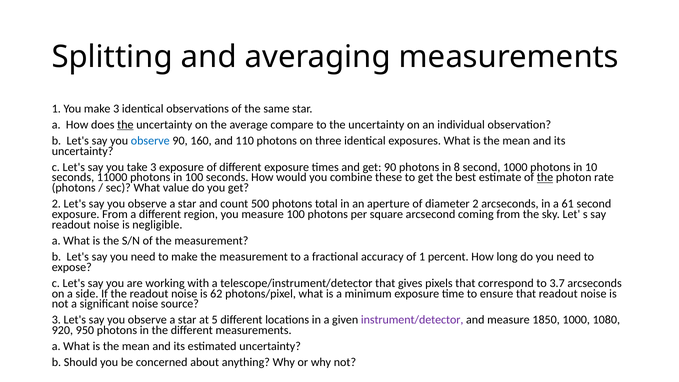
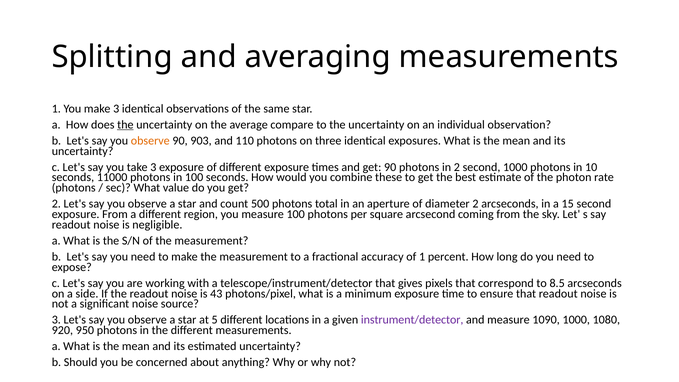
observe at (150, 141) colour: blue -> orange
160: 160 -> 903
in 8: 8 -> 2
the at (545, 177) underline: present -> none
61: 61 -> 15
3.7: 3.7 -> 8.5
62: 62 -> 43
1850: 1850 -> 1090
